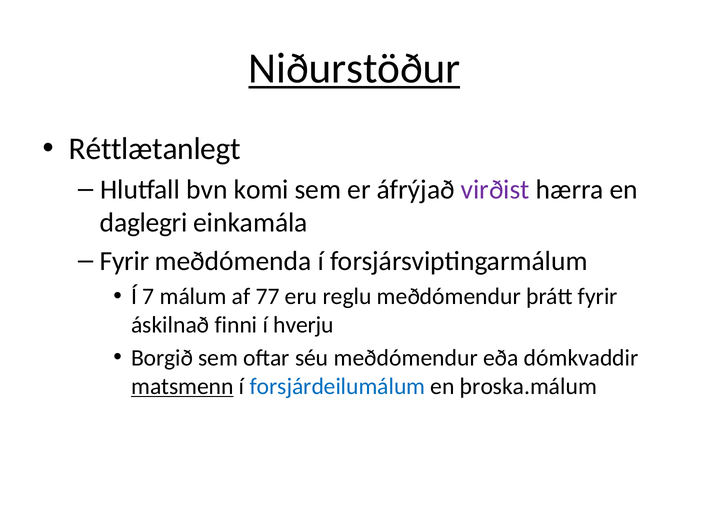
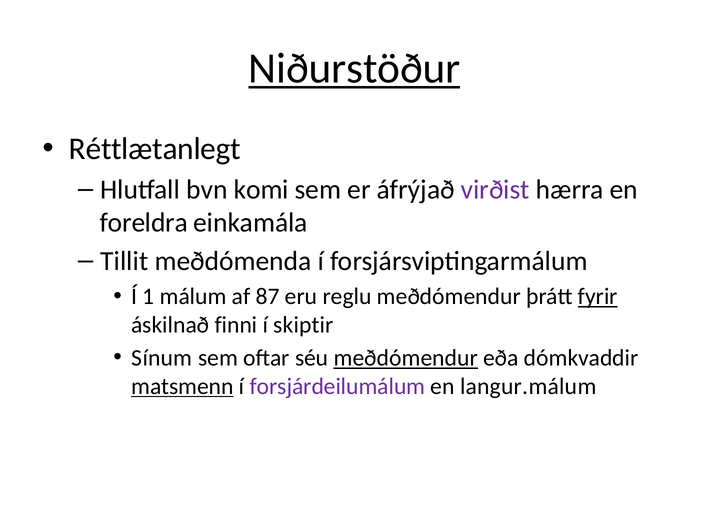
daglegri: daglegri -> foreldra
Fyrir at (124, 261): Fyrir -> Tillit
7: 7 -> 1
77: 77 -> 87
fyrir at (598, 296) underline: none -> present
hverju: hverju -> skiptir
Borgið: Borgið -> Sínum
meðdómendur at (406, 358) underline: none -> present
forsjárdeilumálum colour: blue -> purple
þroska.málum: þroska.málum -> langur.málum
